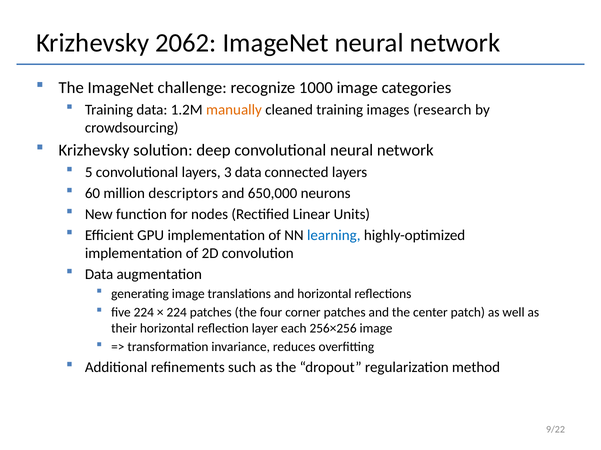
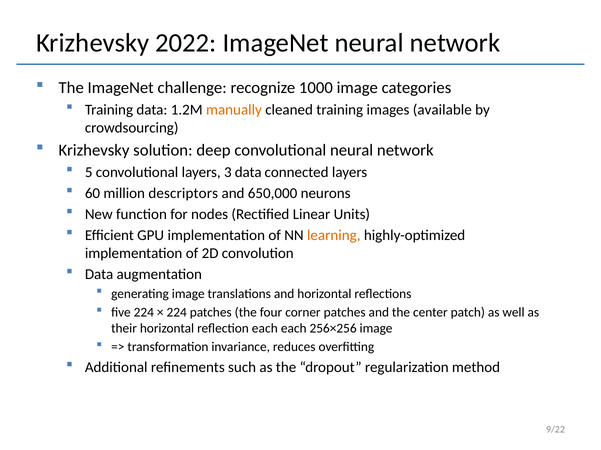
2062: 2062 -> 2022
research: research -> available
learning colour: blue -> orange
reflection layer: layer -> each
